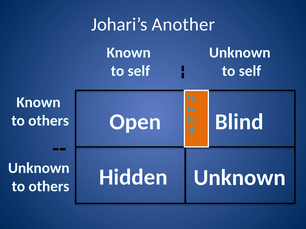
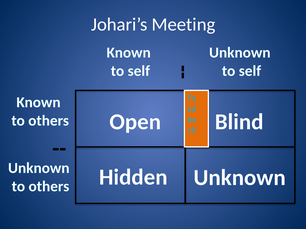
Another: Another -> Meeting
